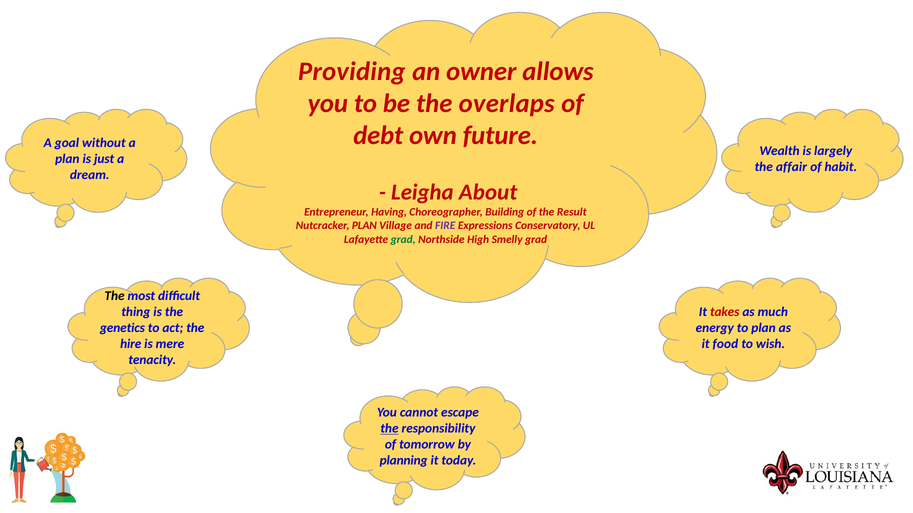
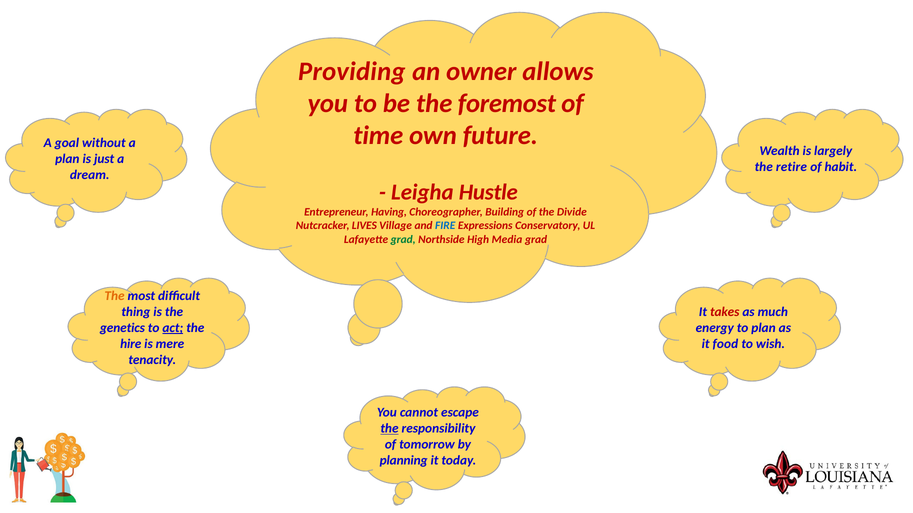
overlaps: overlaps -> foremost
debt: debt -> time
affair: affair -> retire
About: About -> Hustle
Result: Result -> Divide
Nutcracker PLAN: PLAN -> LIVES
FIRE colour: purple -> blue
Smelly: Smelly -> Media
The at (115, 296) colour: black -> orange
act underline: none -> present
